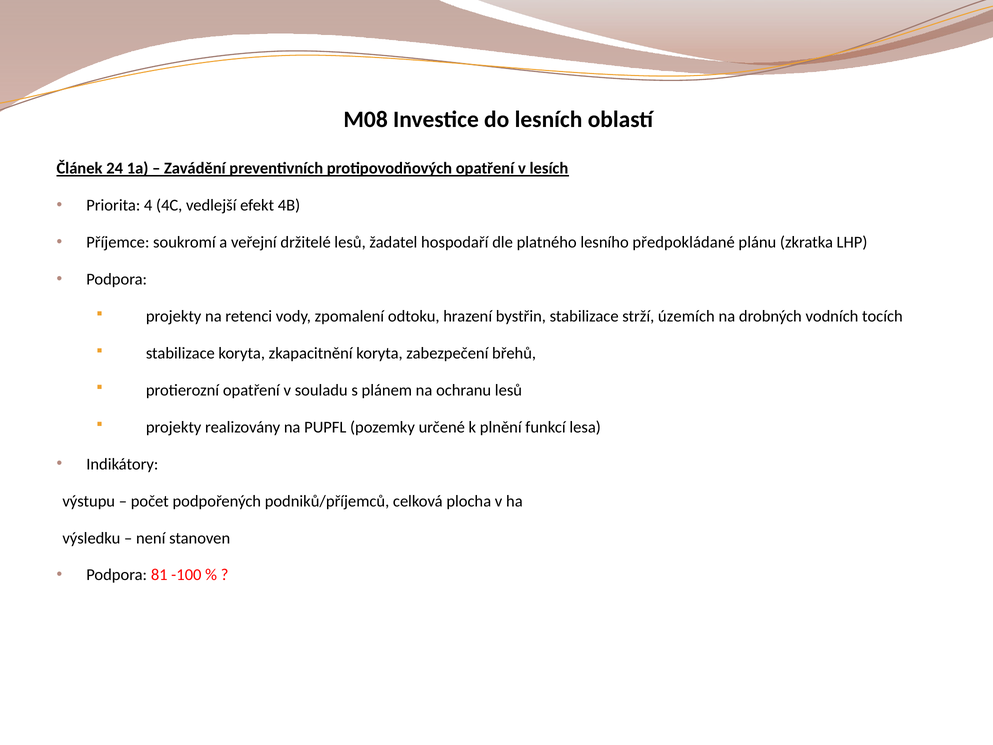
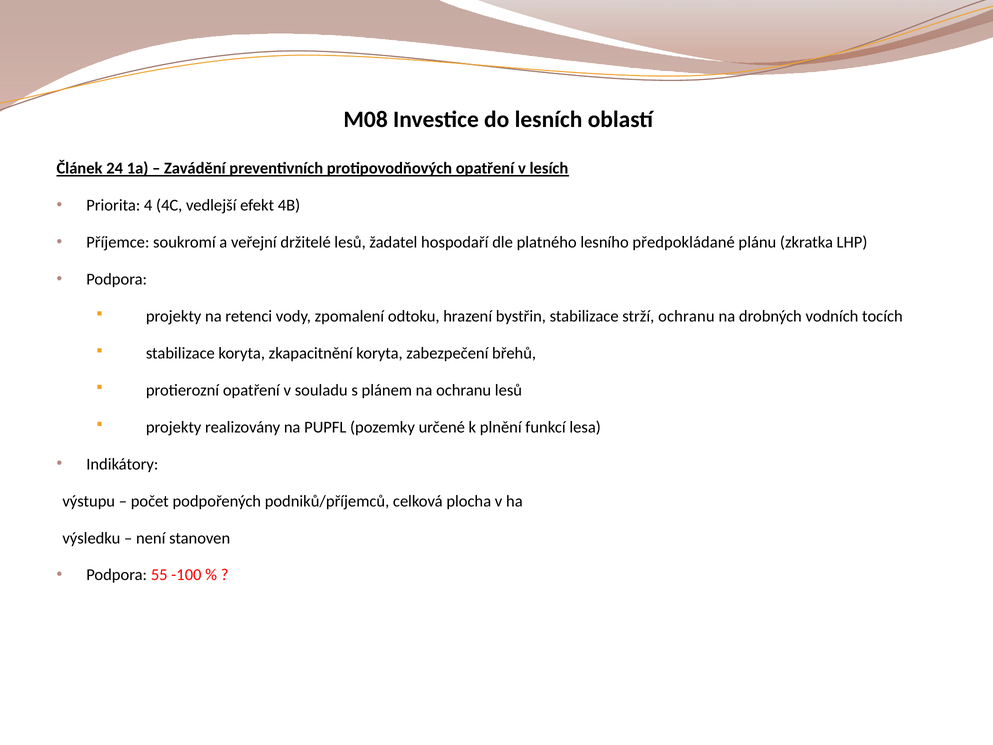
strží územích: územích -> ochranu
81: 81 -> 55
